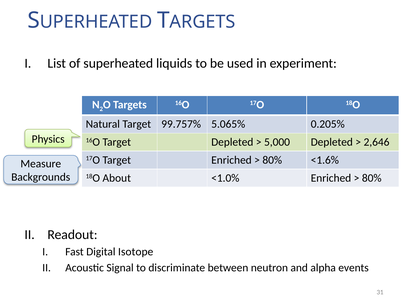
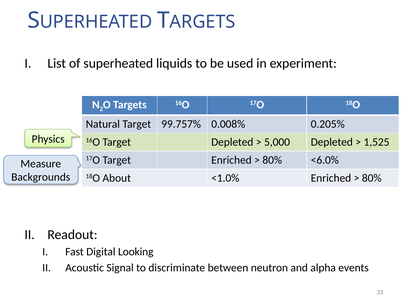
5.065%: 5.065% -> 0.008%
2,646: 2,646 -> 1,525
<1.6%: <1.6% -> <6.0%
Isotope: Isotope -> Looking
